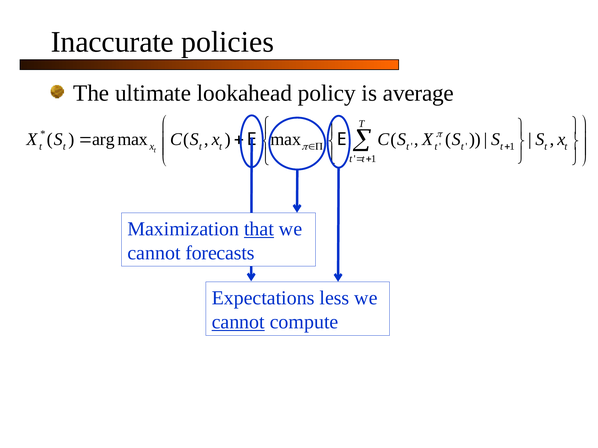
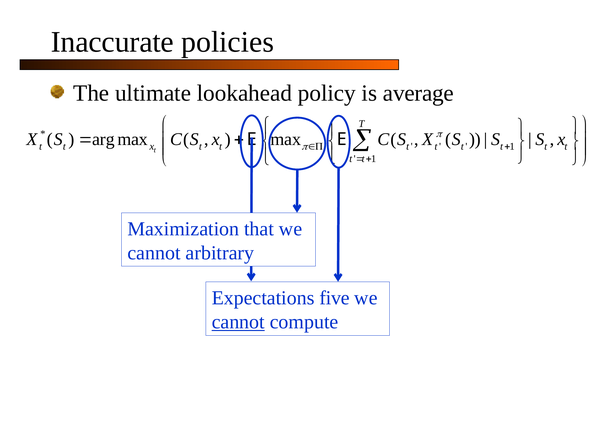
that underline: present -> none
forecasts: forecasts -> arbitrary
less: less -> five
